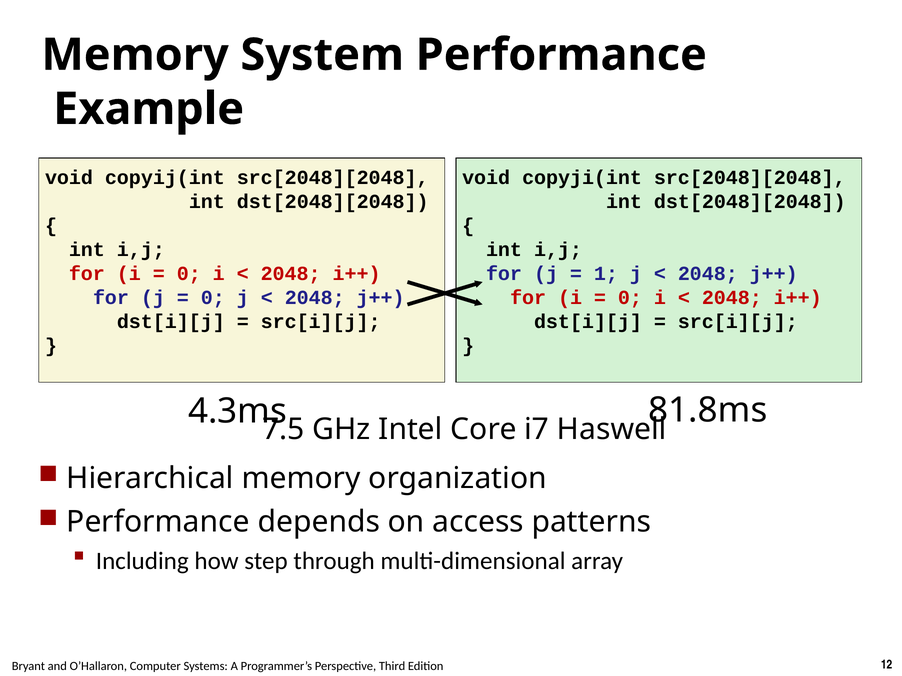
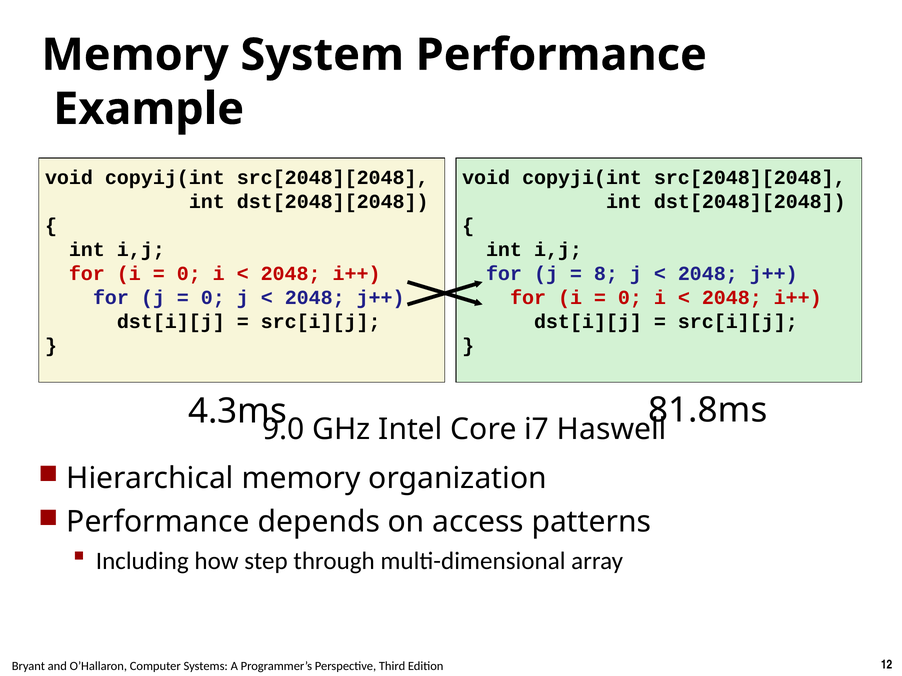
1: 1 -> 8
7.5: 7.5 -> 9.0
